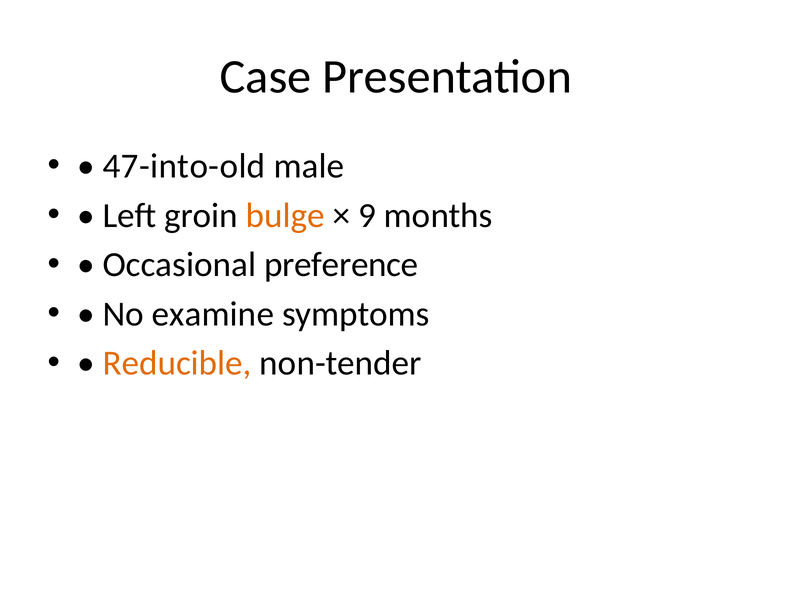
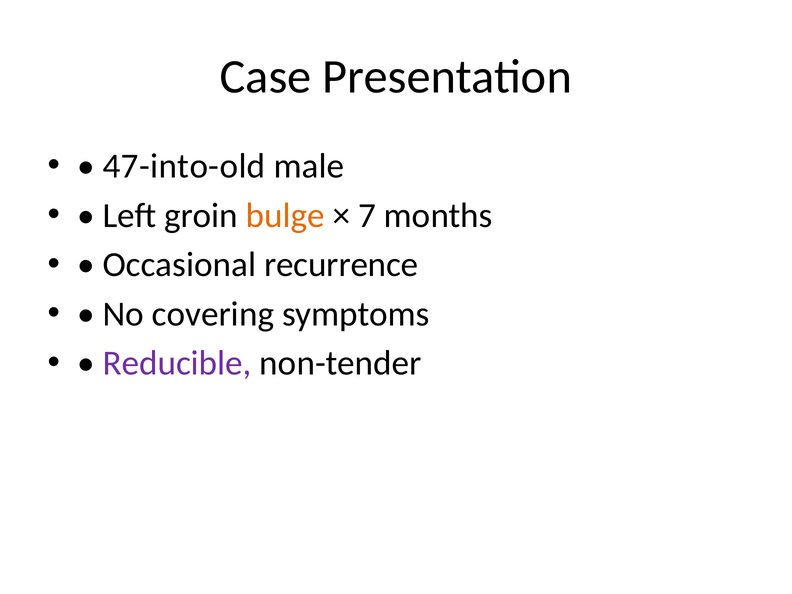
9: 9 -> 7
preference: preference -> recurrence
examine: examine -> covering
Reducible colour: orange -> purple
